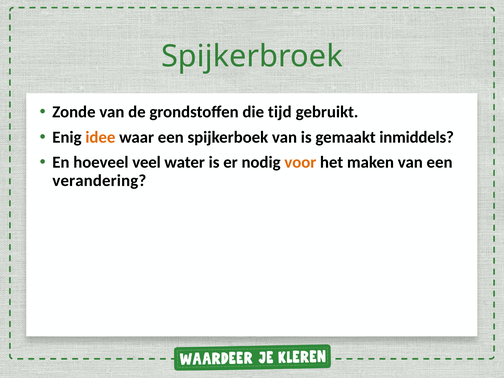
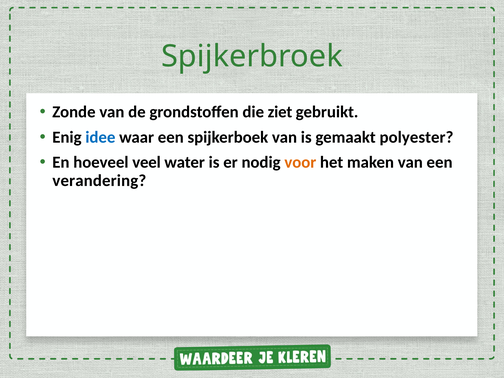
tijd: tijd -> ziet
idee colour: orange -> blue
inmiddels: inmiddels -> polyester
